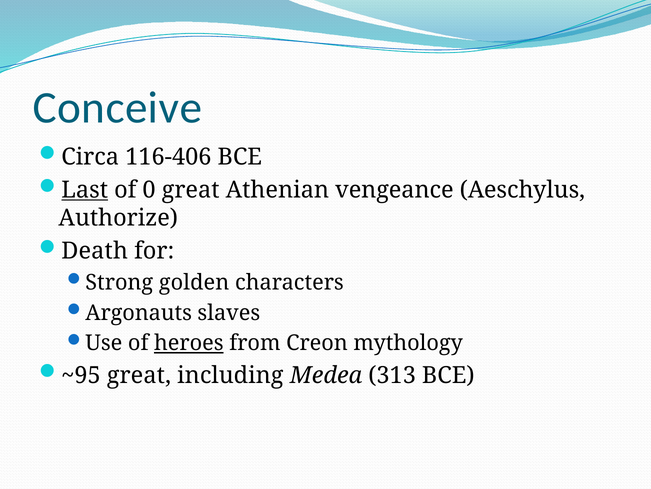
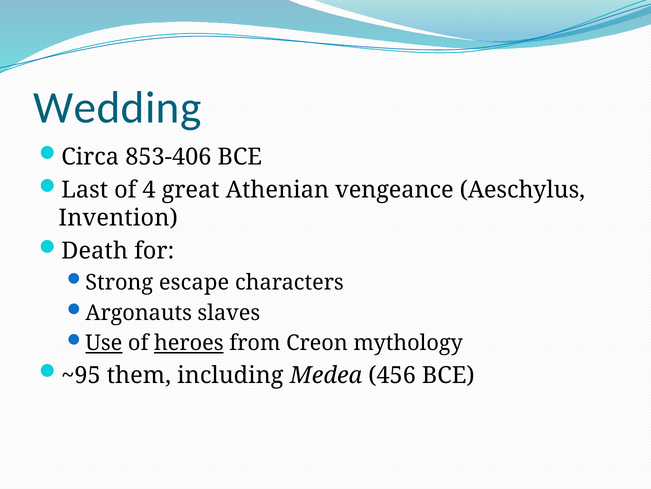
Conceive: Conceive -> Wedding
116-406: 116-406 -> 853-406
Last underline: present -> none
0: 0 -> 4
Authorize: Authorize -> Invention
golden: golden -> escape
Use underline: none -> present
~95 great: great -> them
313: 313 -> 456
